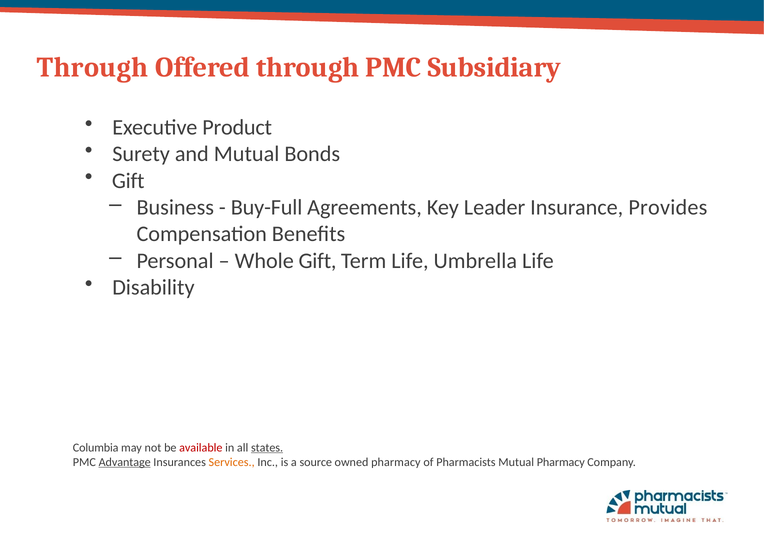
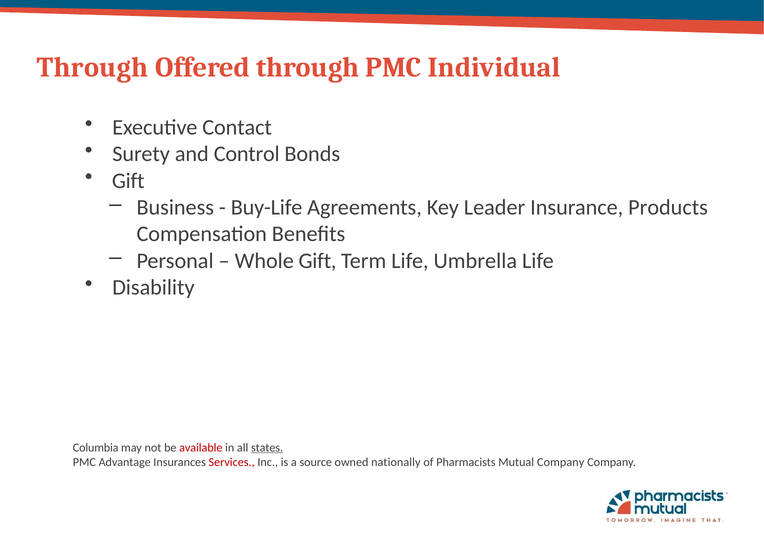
Subsidiary: Subsidiary -> Individual
Product: Product -> Contact
and Mutual: Mutual -> Control
Buy-Full: Buy-Full -> Buy-Life
Provides: Provides -> Products
Advantage underline: present -> none
Services colour: orange -> red
owned pharmacy: pharmacy -> nationally
Mutual Pharmacy: Pharmacy -> Company
